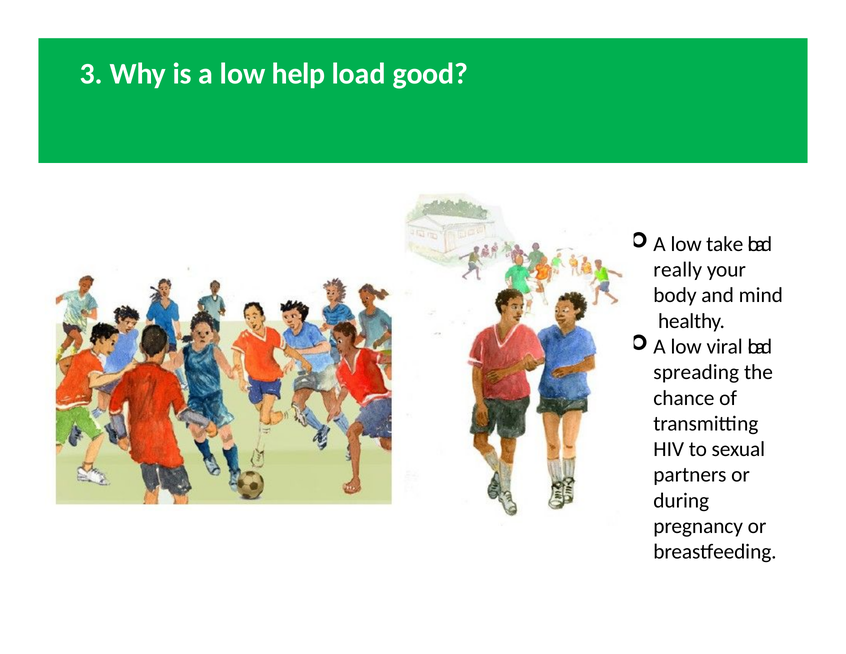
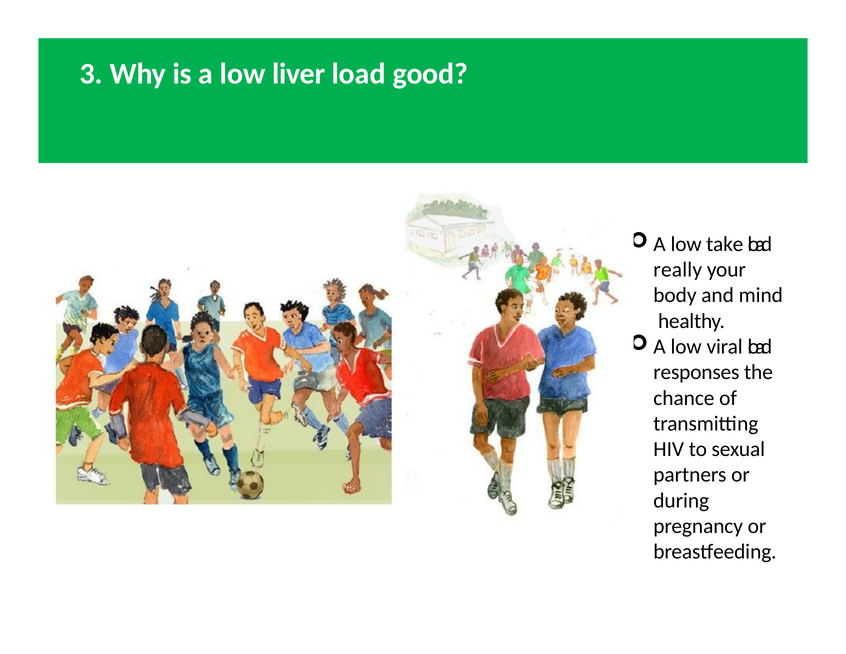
help: help -> liver
spreading: spreading -> responses
